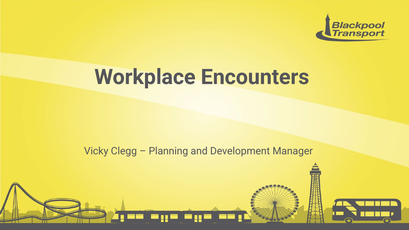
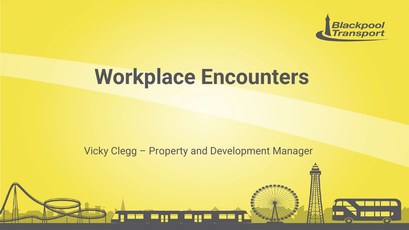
Planning: Planning -> Property
